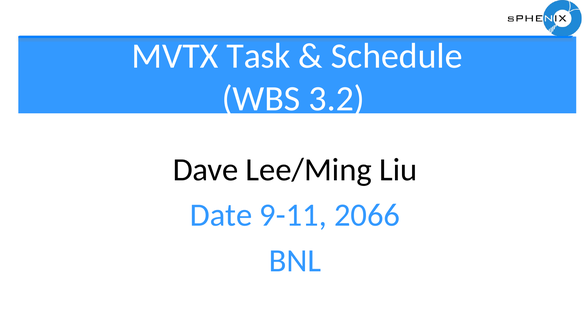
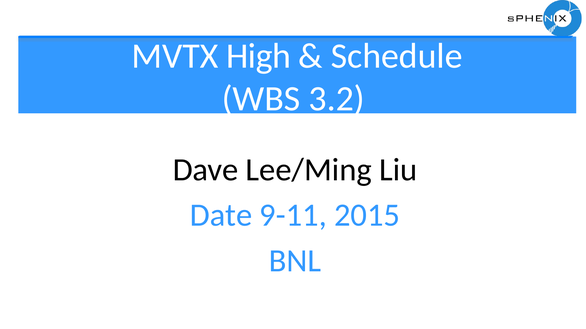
Task: Task -> High
2066: 2066 -> 2015
